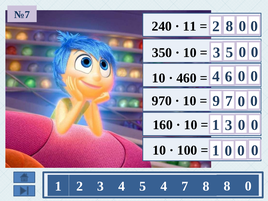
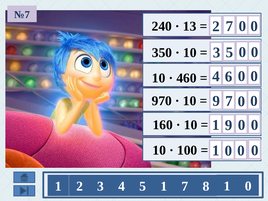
2 8: 8 -> 7
11: 11 -> 13
1 3: 3 -> 9
4 5 4: 4 -> 1
8 8: 8 -> 1
